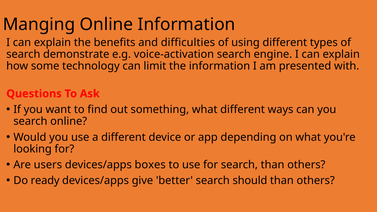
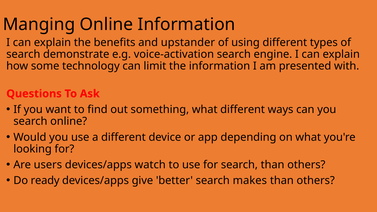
difficulties: difficulties -> upstander
boxes: boxes -> watch
should: should -> makes
